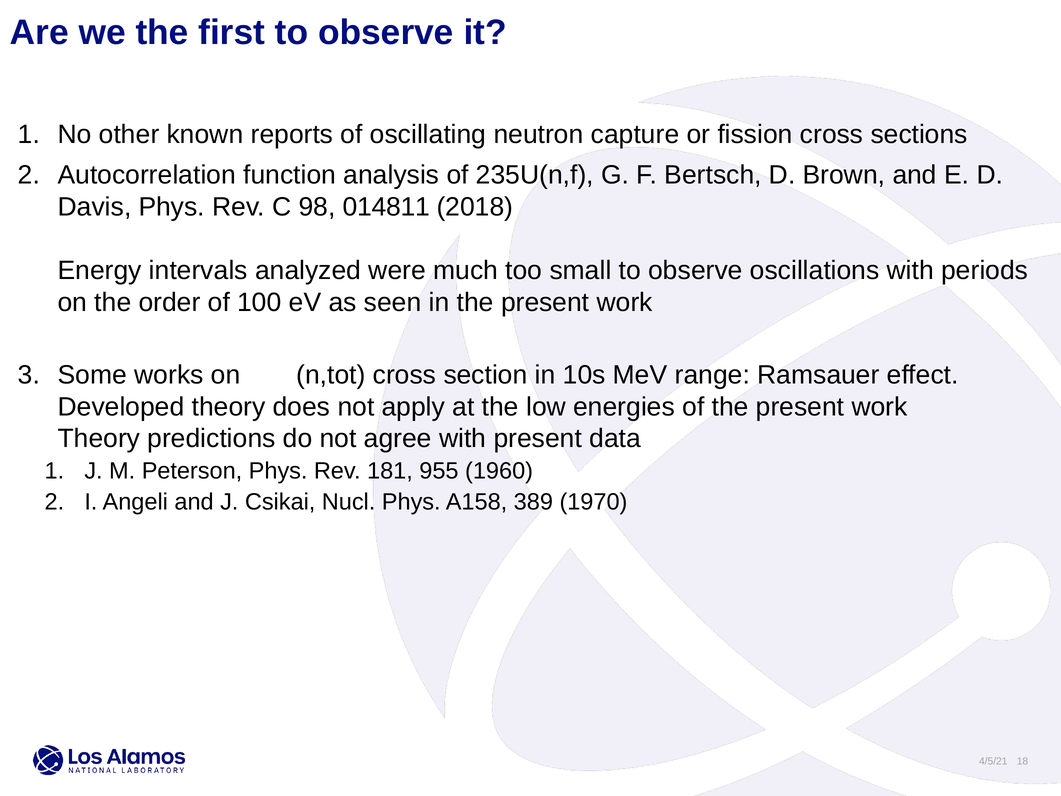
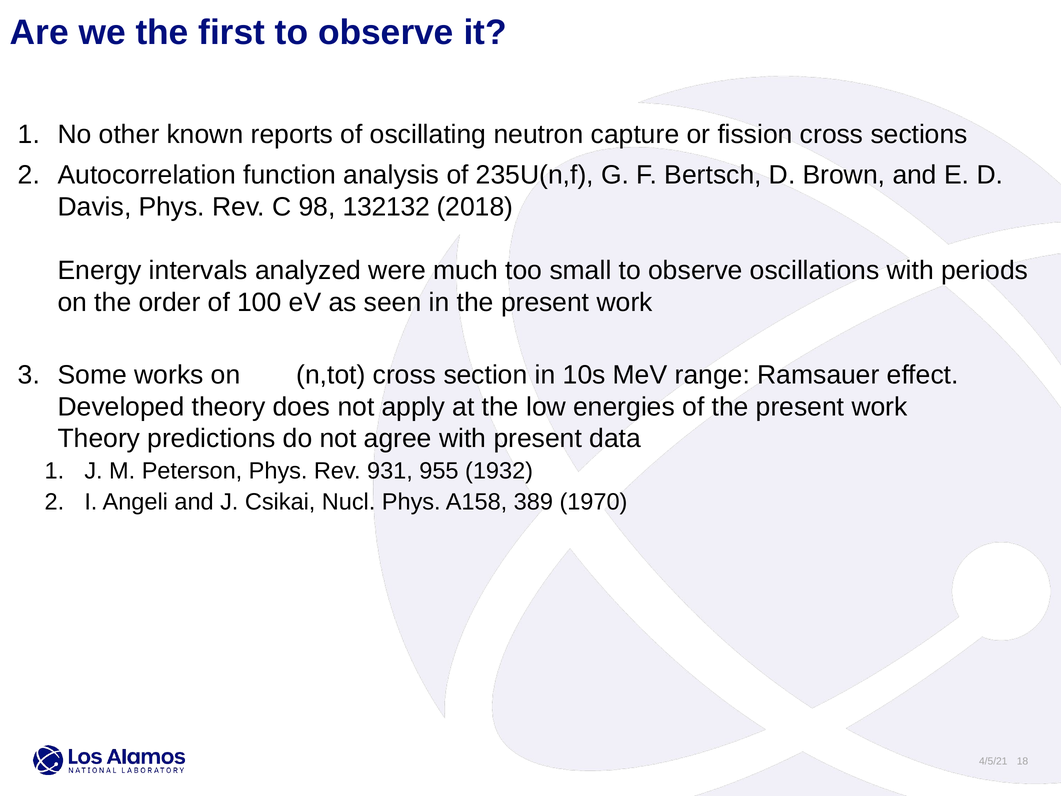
014811: 014811 -> 132132
181: 181 -> 931
1960: 1960 -> 1932
